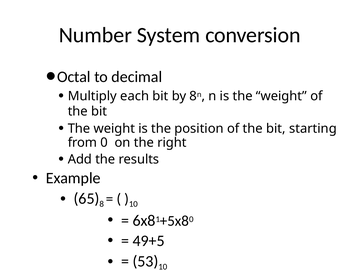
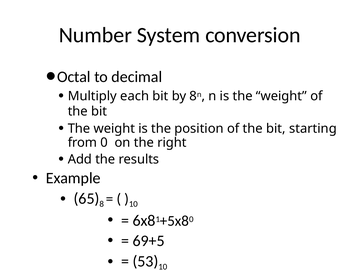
49+5: 49+5 -> 69+5
